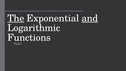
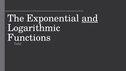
The underline: present -> none
